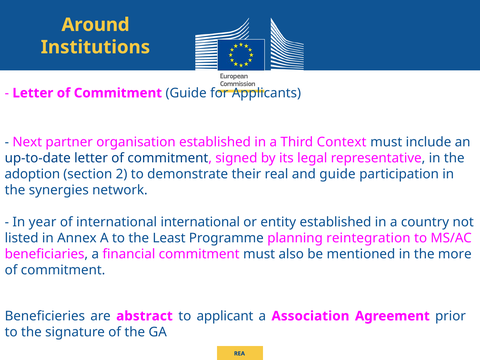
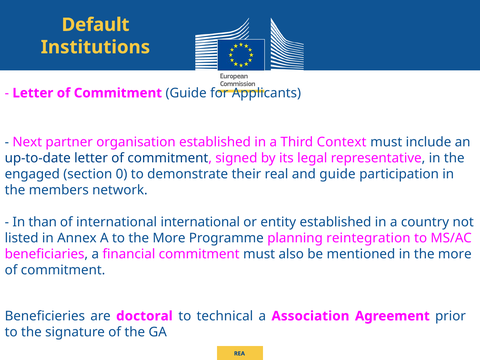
Around: Around -> Default
adoption: adoption -> engaged
2: 2 -> 0
synergies: synergies -> members
year: year -> than
to the Least: Least -> More
abstract: abstract -> doctoral
applicant: applicant -> technical
